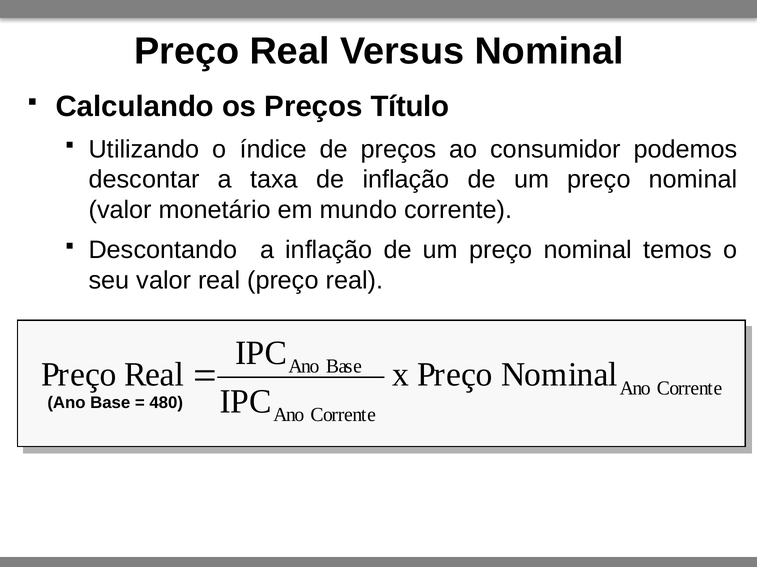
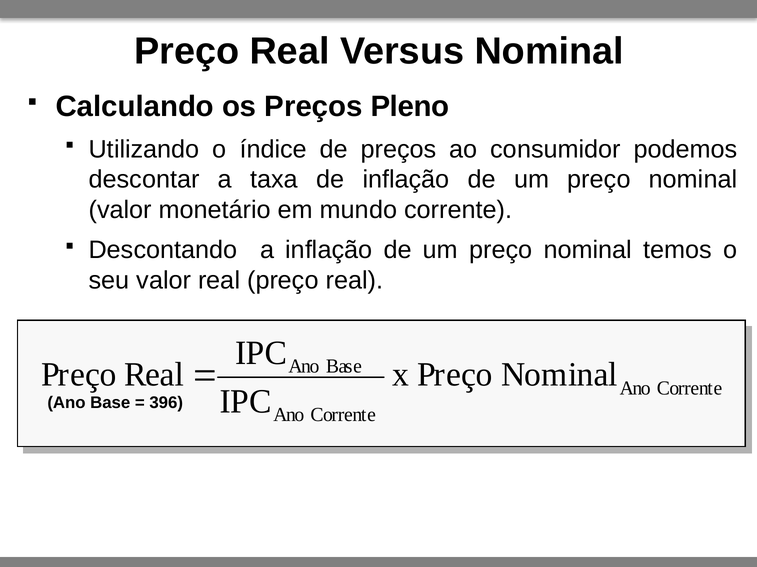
Título: Título -> Pleno
480: 480 -> 396
